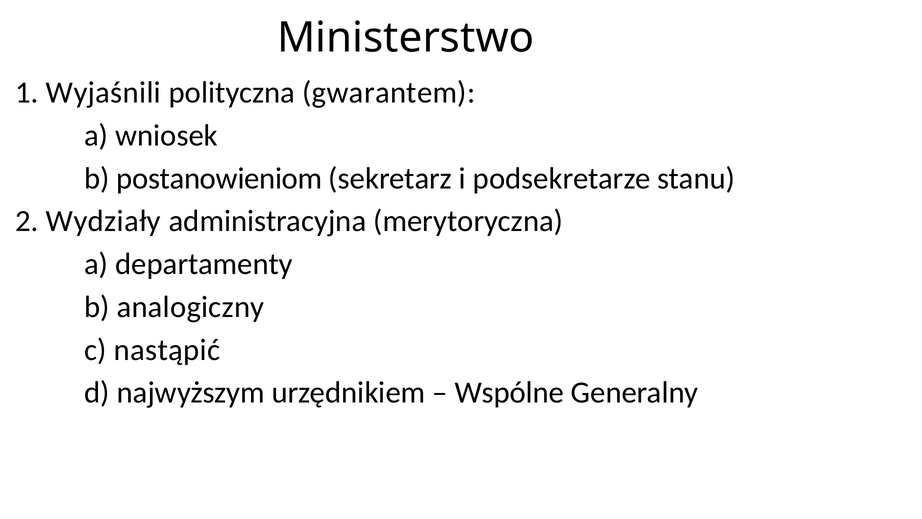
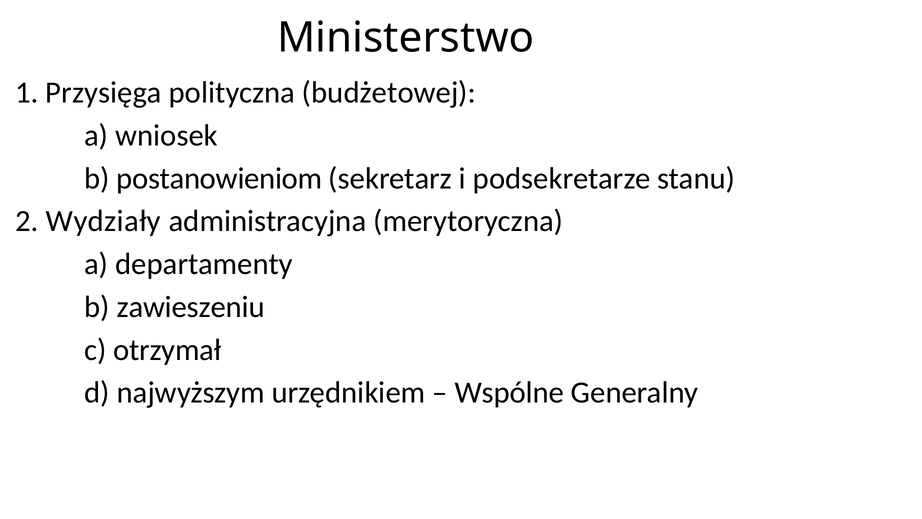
Wyjaśnili: Wyjaśnili -> Przysięga
gwarantem: gwarantem -> budżetowej
analogiczny: analogiczny -> zawieszeniu
nastąpić: nastąpić -> otrzymał
